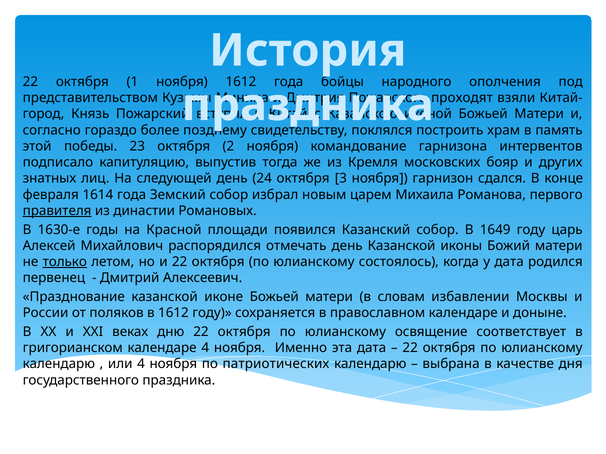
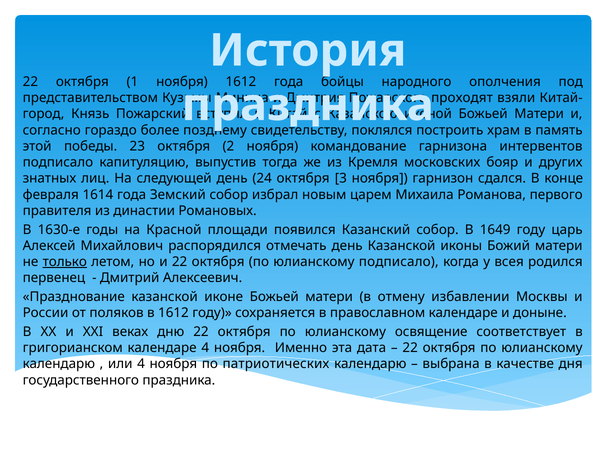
правителя underline: present -> none
юлианскому состоялось: состоялось -> подписало
у дата: дата -> всея
словам: словам -> отмену
